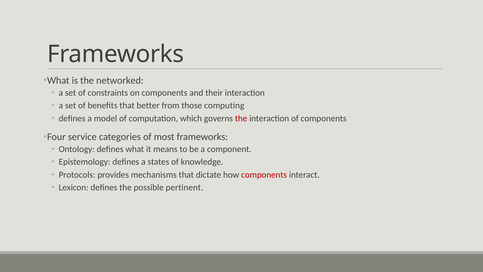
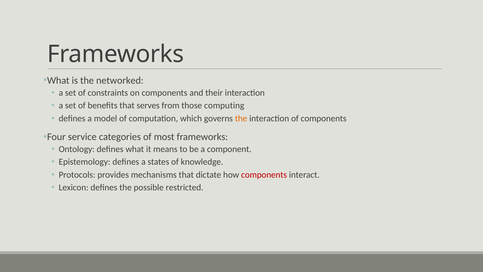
better: better -> serves
the at (241, 118) colour: red -> orange
pertinent: pertinent -> restricted
